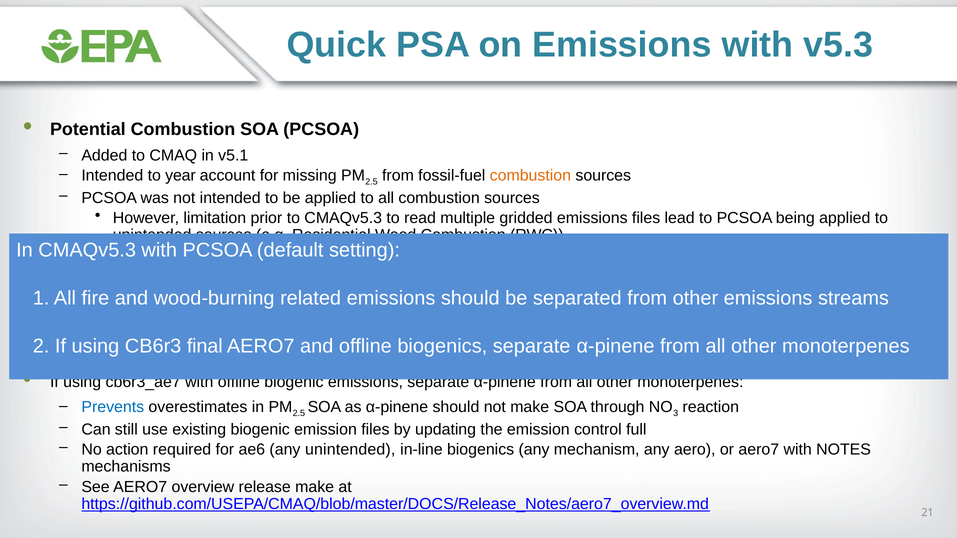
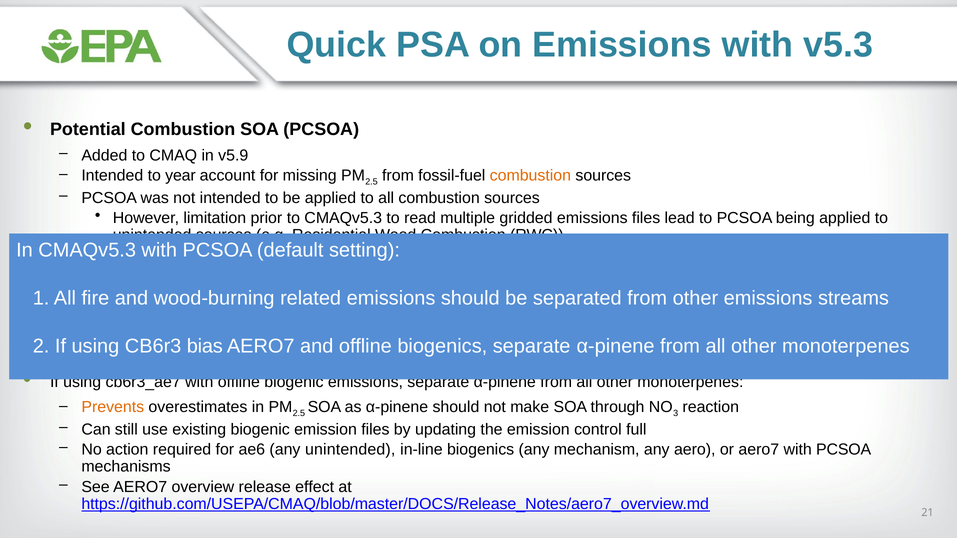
v5.1: v5.1 -> v5.9
final: final -> bias
Prevents colour: blue -> orange
aero7 with NOTES: NOTES -> PCSOA
release make: make -> effect
